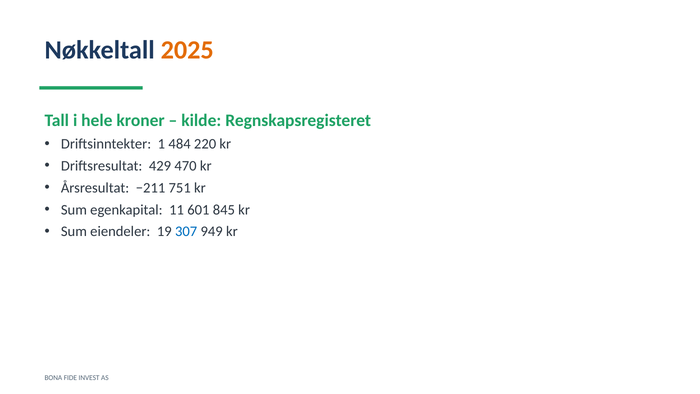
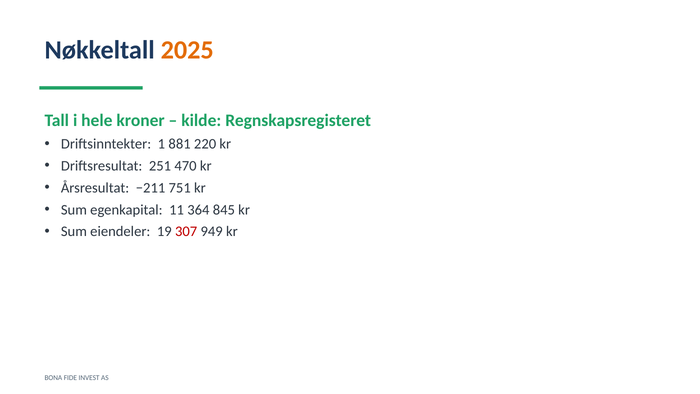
484: 484 -> 881
429: 429 -> 251
601: 601 -> 364
307 colour: blue -> red
